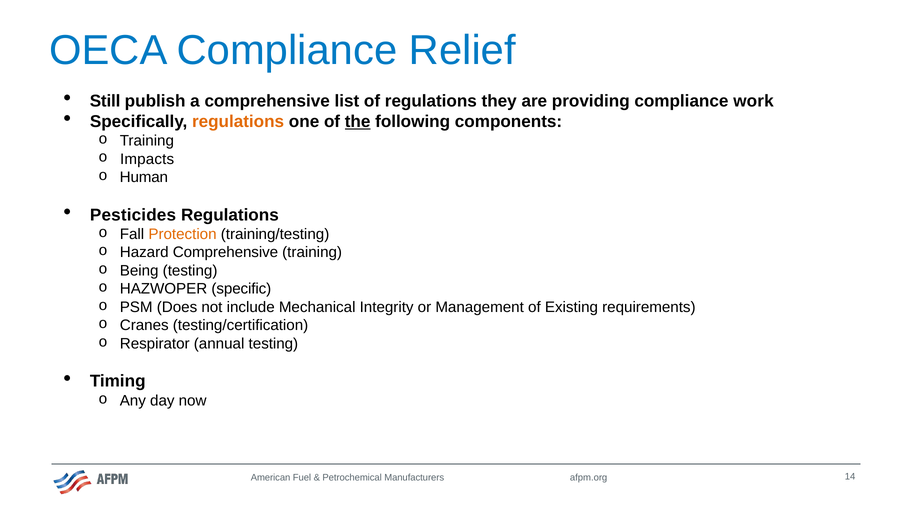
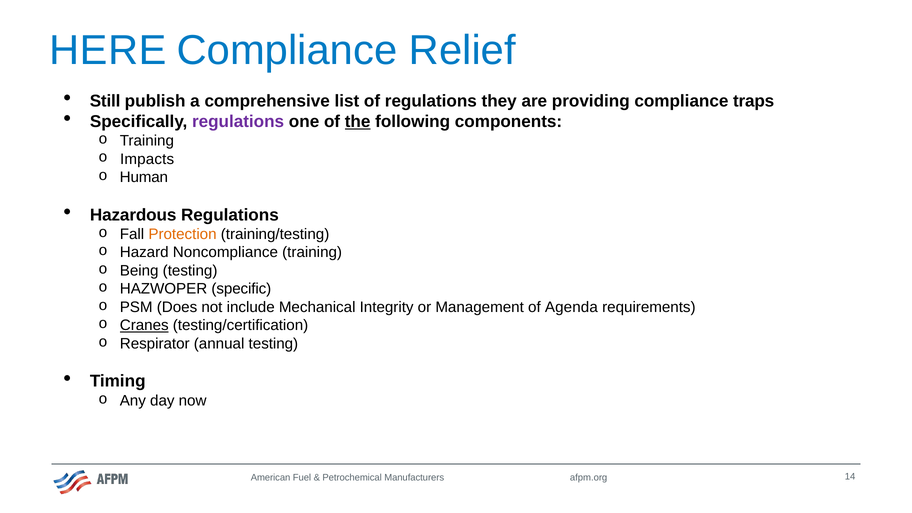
OECA: OECA -> HERE
work: work -> traps
regulations at (238, 122) colour: orange -> purple
Pesticides: Pesticides -> Hazardous
Hazard Comprehensive: Comprehensive -> Noncompliance
Existing: Existing -> Agenda
Cranes underline: none -> present
